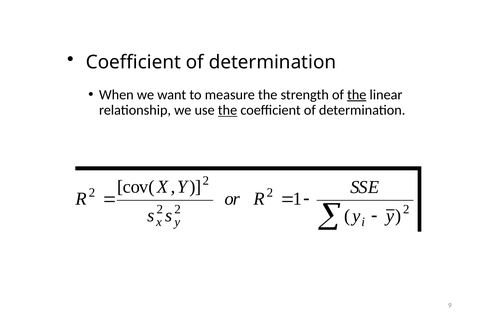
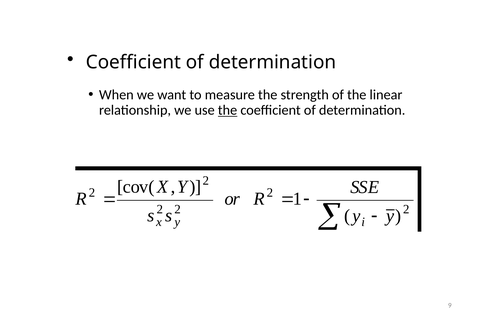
the at (357, 95) underline: present -> none
